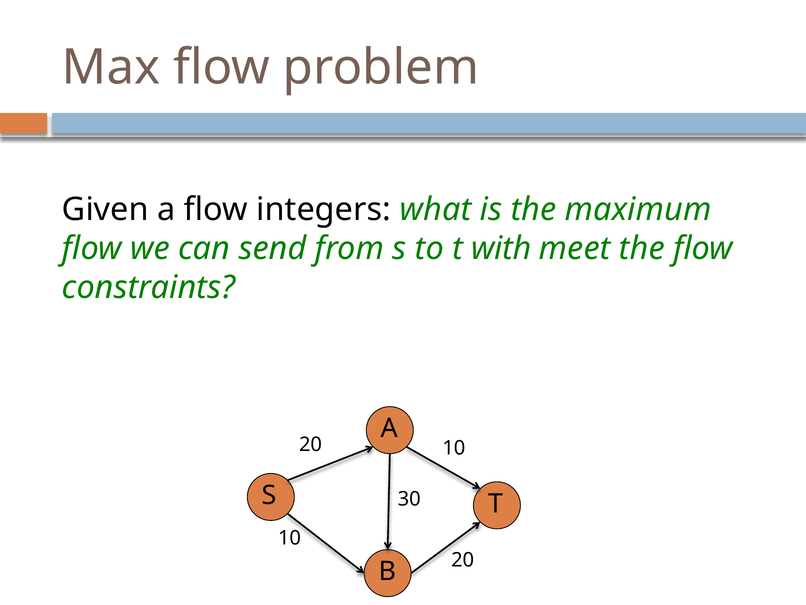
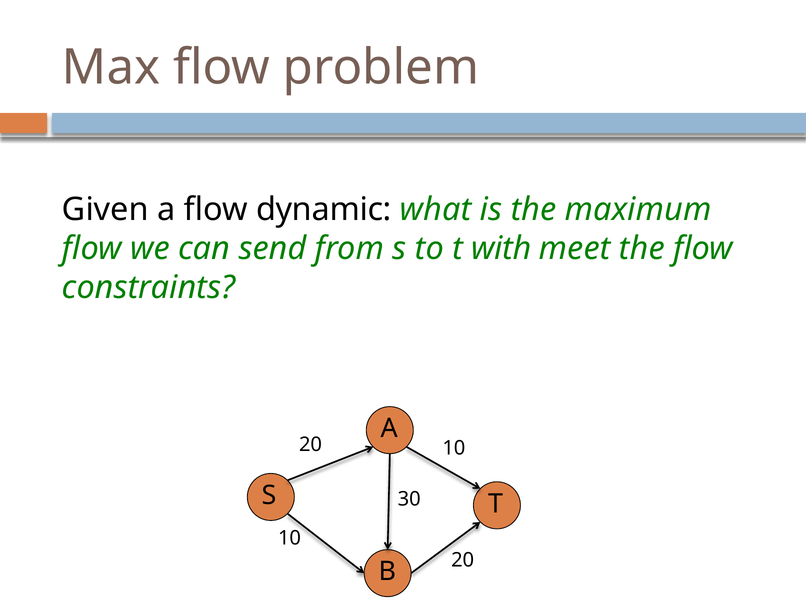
integers: integers -> dynamic
